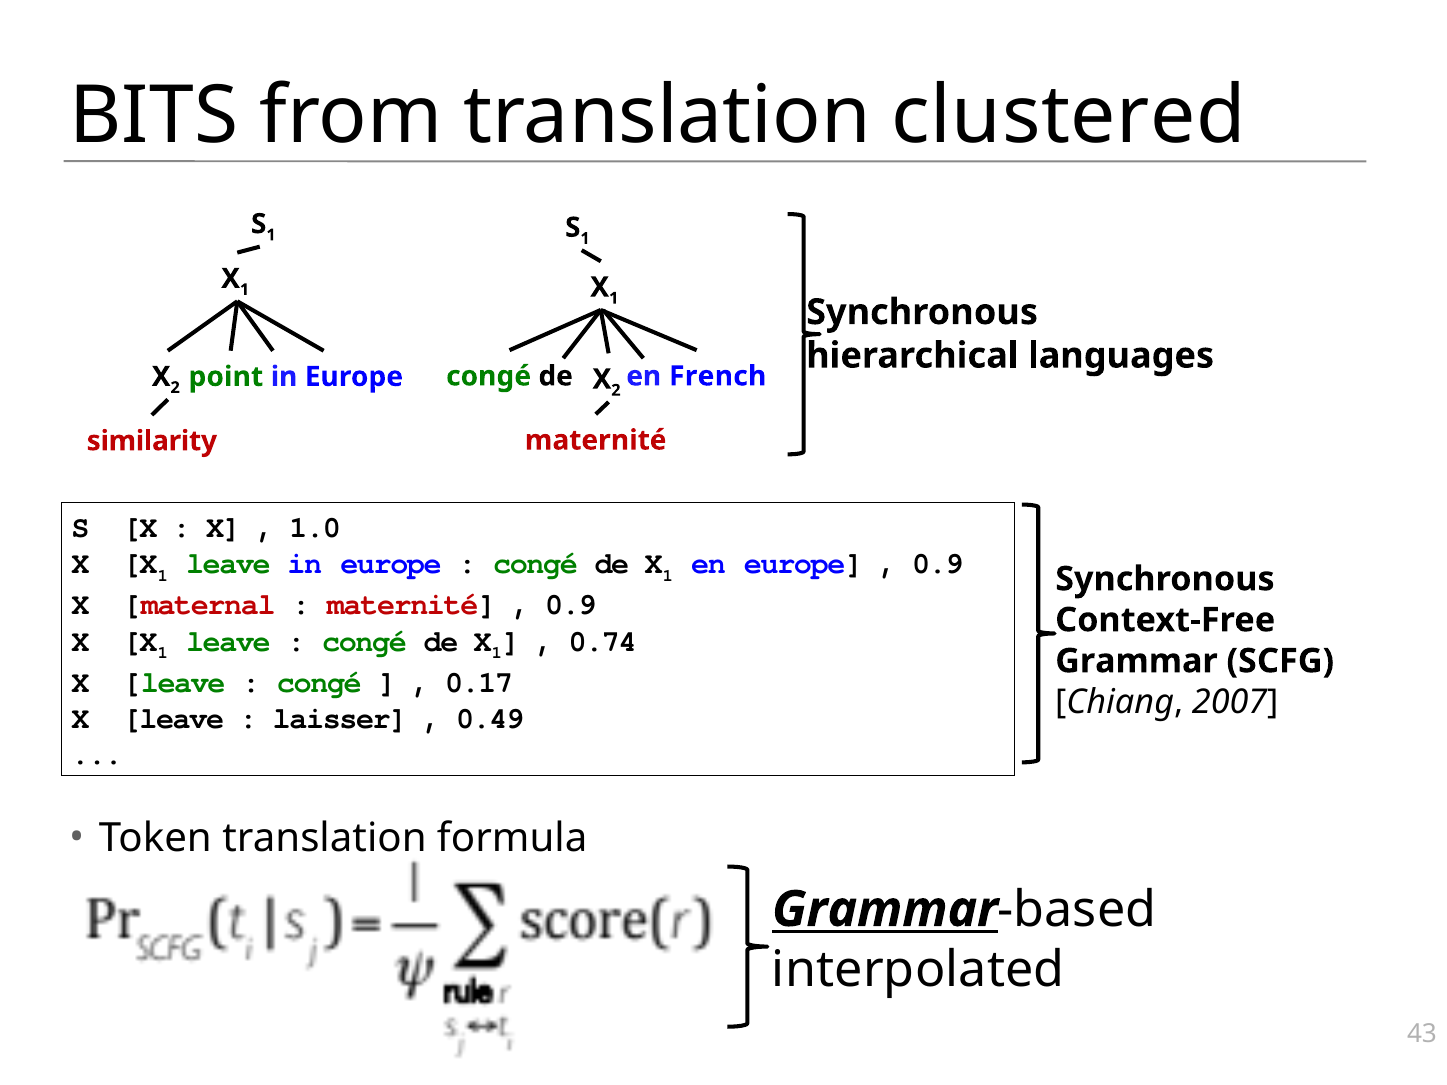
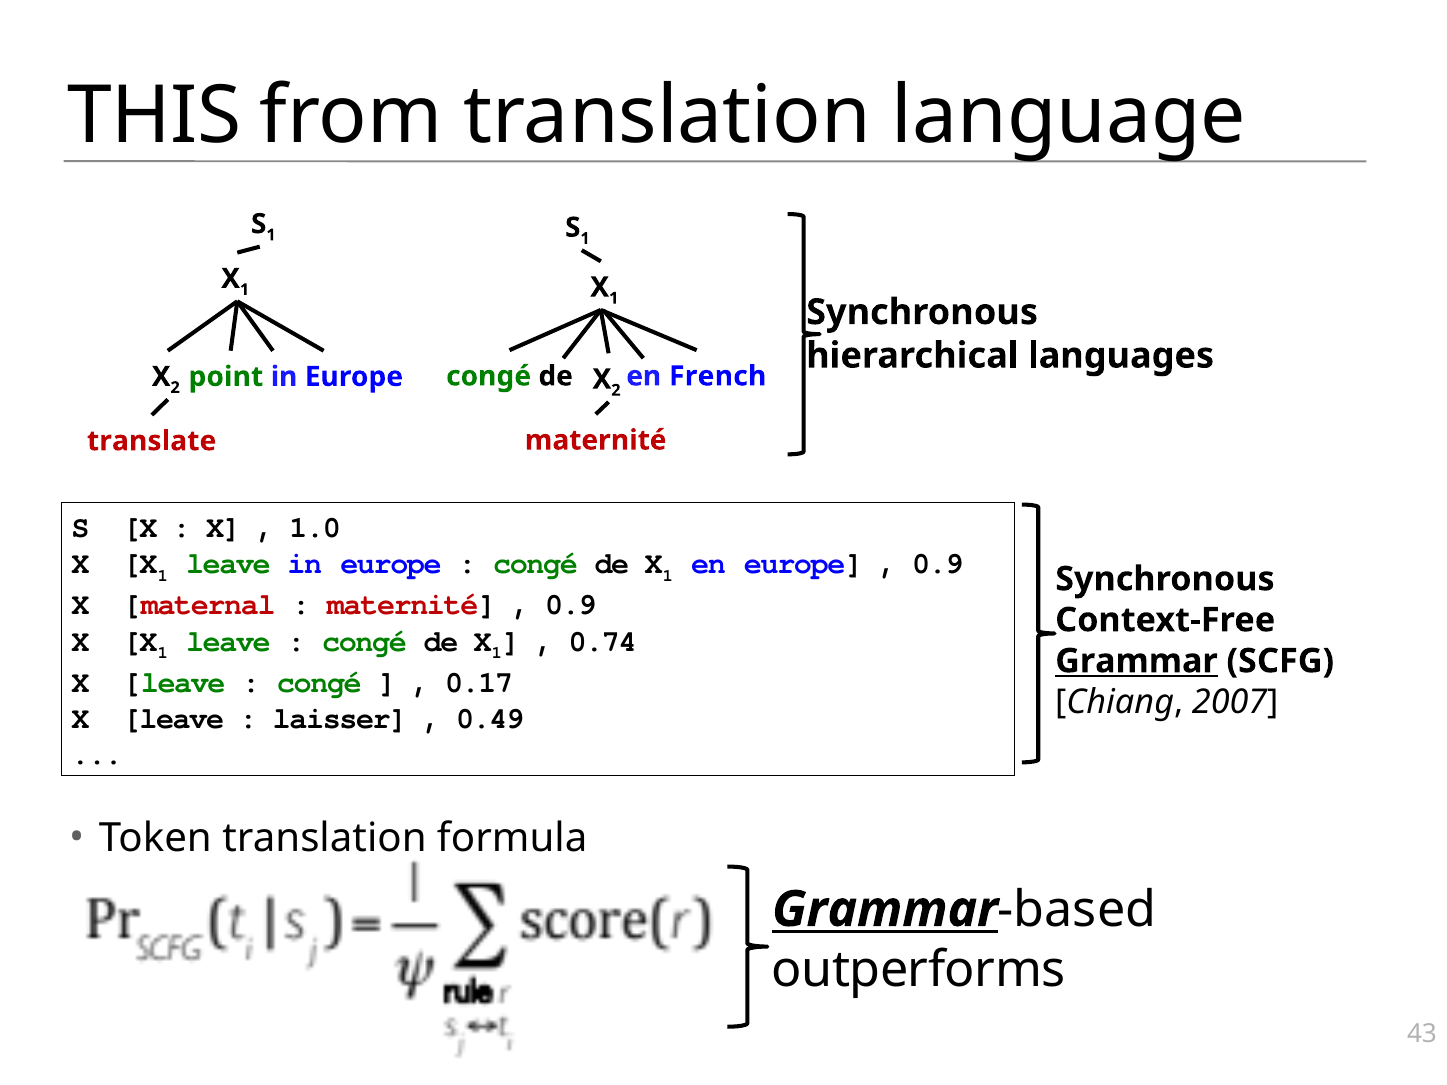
BITS: BITS -> THIS
clustered: clustered -> language
similarity: similarity -> translate
Grammar at (1136, 661) underline: none -> present
interpolated: interpolated -> outperforms
